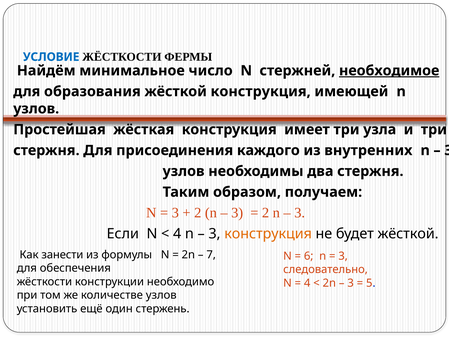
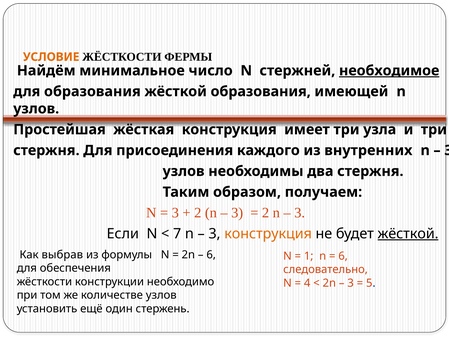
УСЛОВИЕ colour: blue -> orange
жёсткой конструкция: конструкция -> образования
4 at (177, 234): 4 -> 7
жёсткой at (408, 234) underline: none -> present
занести: занести -> выбрав
7 at (211, 255): 7 -> 6
6: 6 -> 1
3 at (343, 256): 3 -> 6
